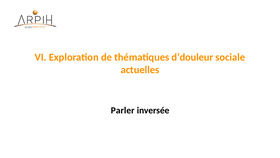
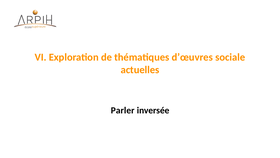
d’douleur: d’douleur -> d’œuvres
